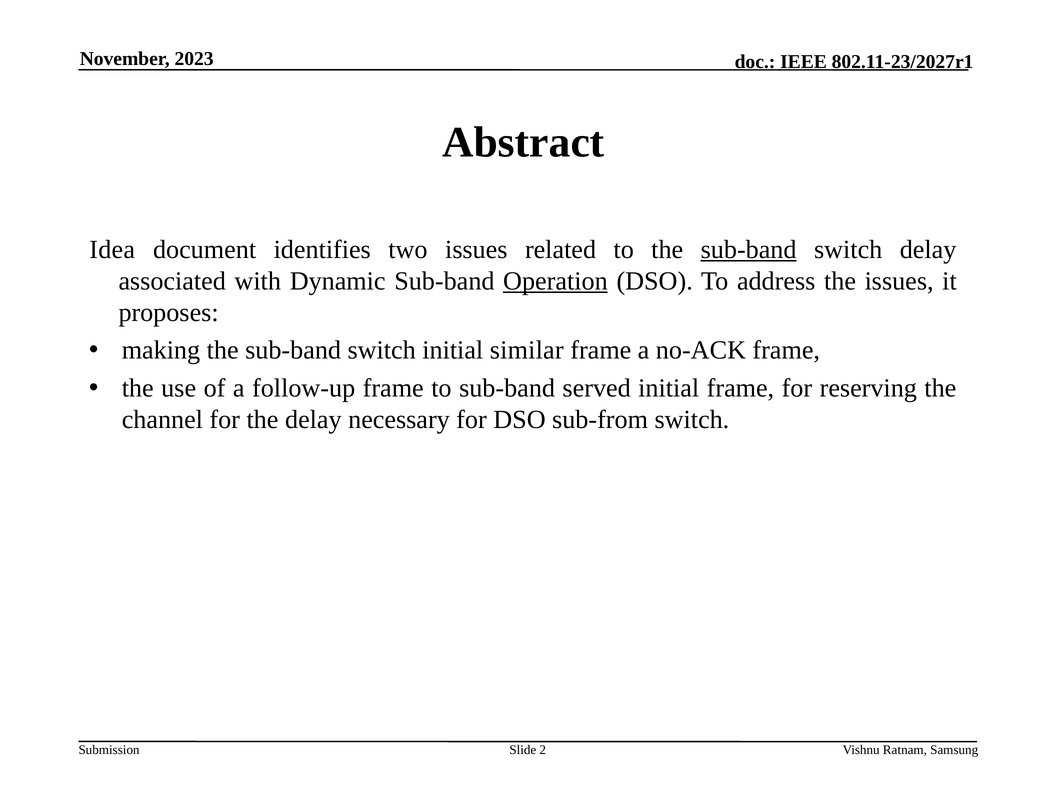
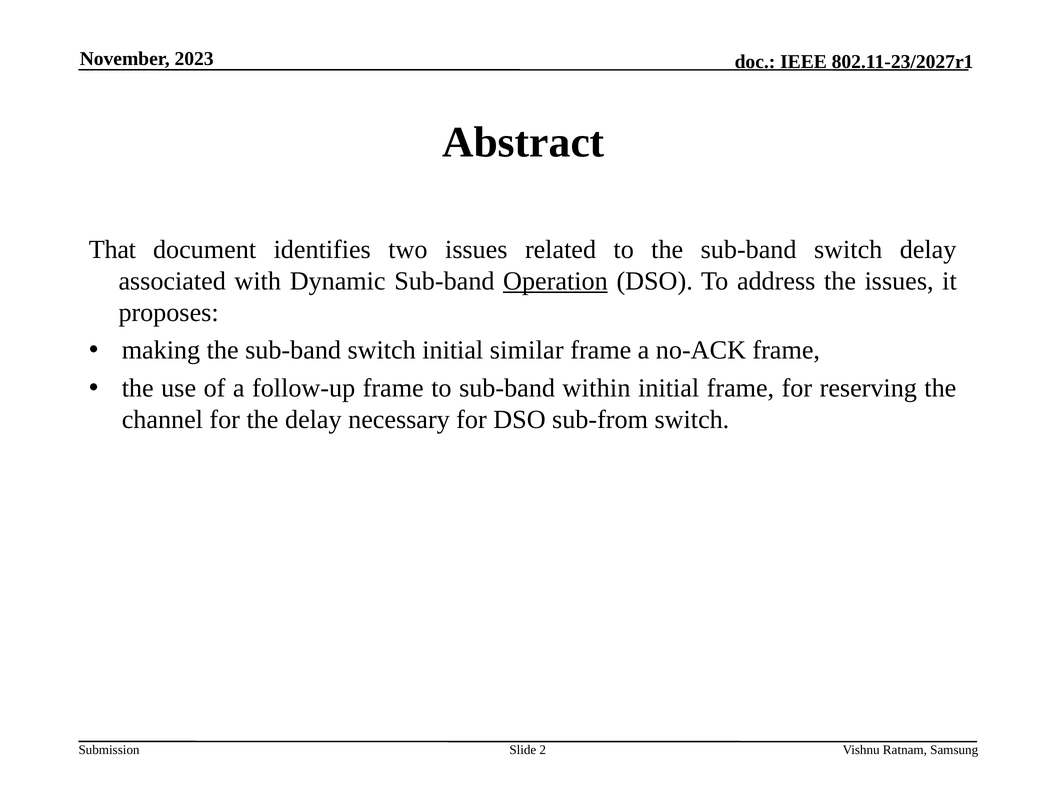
Idea: Idea -> That
sub-band at (749, 250) underline: present -> none
served: served -> within
